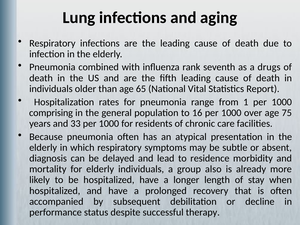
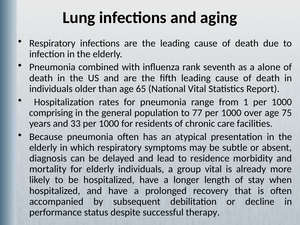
drugs: drugs -> alone
16: 16 -> 77
group also: also -> vital
